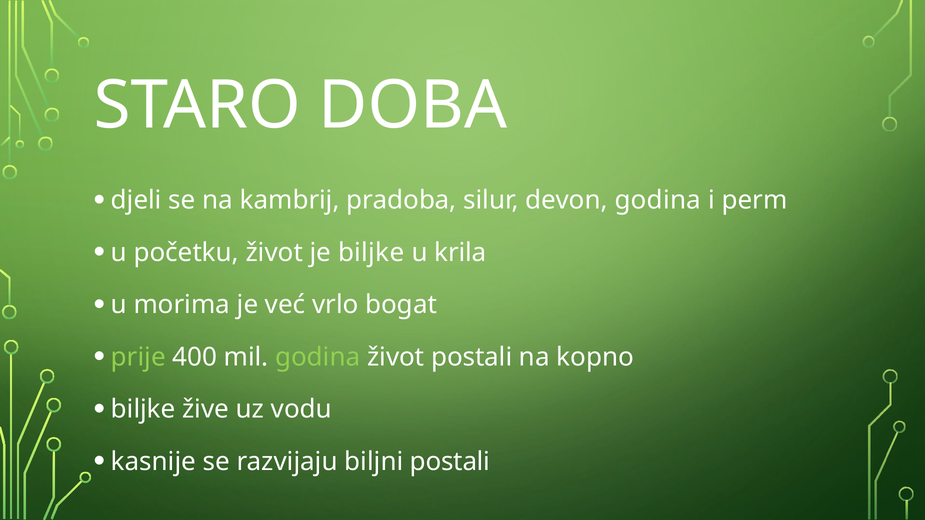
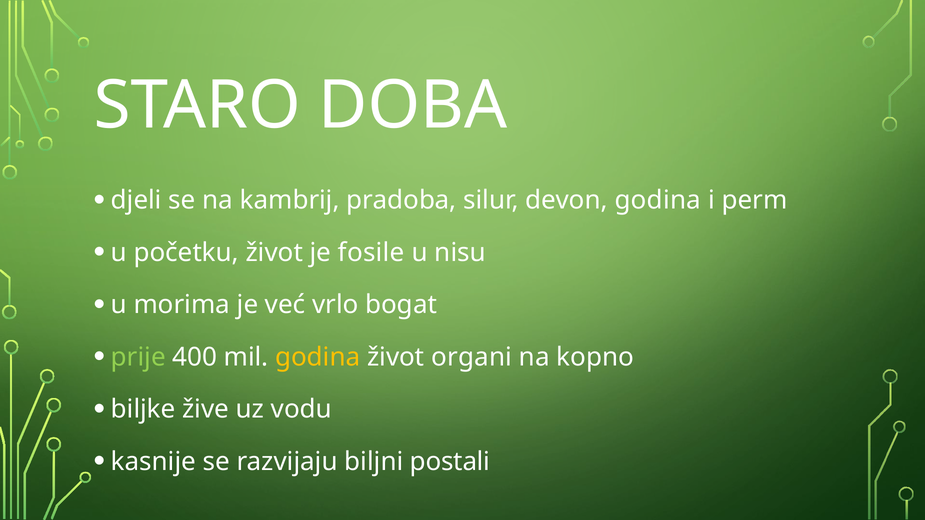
je biljke: biljke -> fosile
krila: krila -> nisu
godina at (318, 357) colour: light green -> yellow
život postali: postali -> organi
